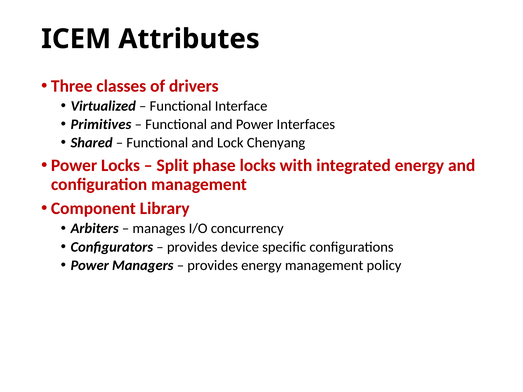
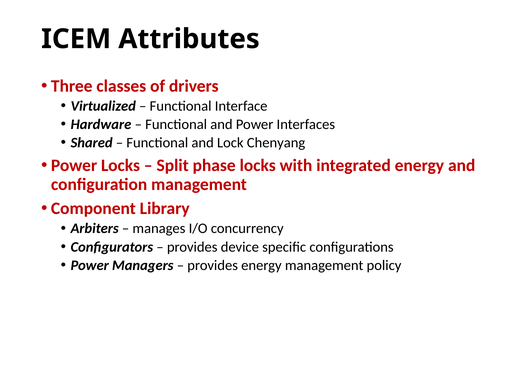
Primitives: Primitives -> Hardware
